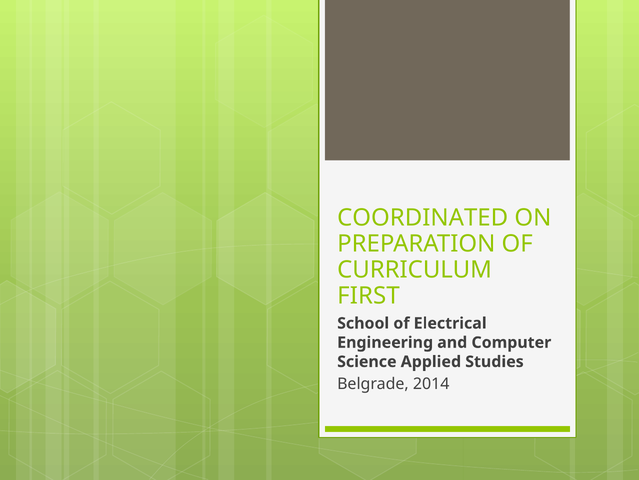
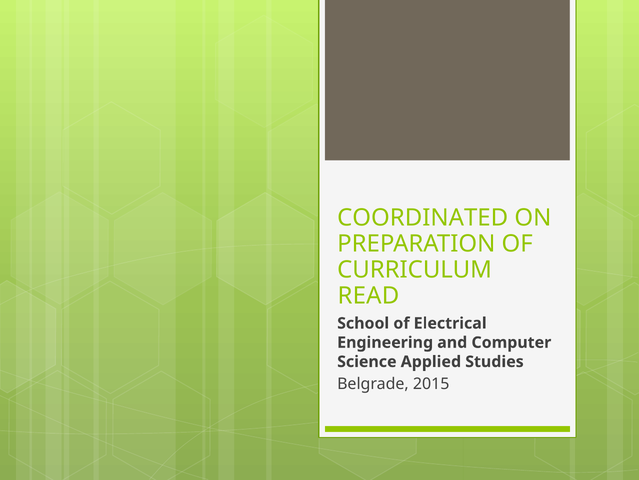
FIRST: FIRST -> READ
2014: 2014 -> 2015
